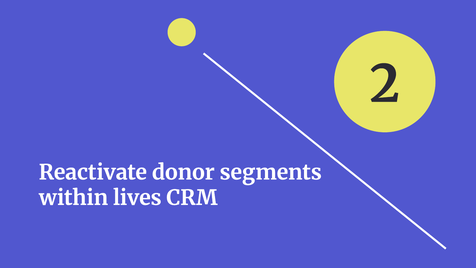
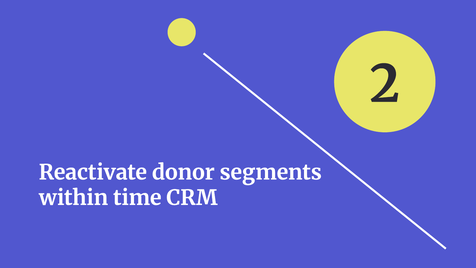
lives: lives -> time
